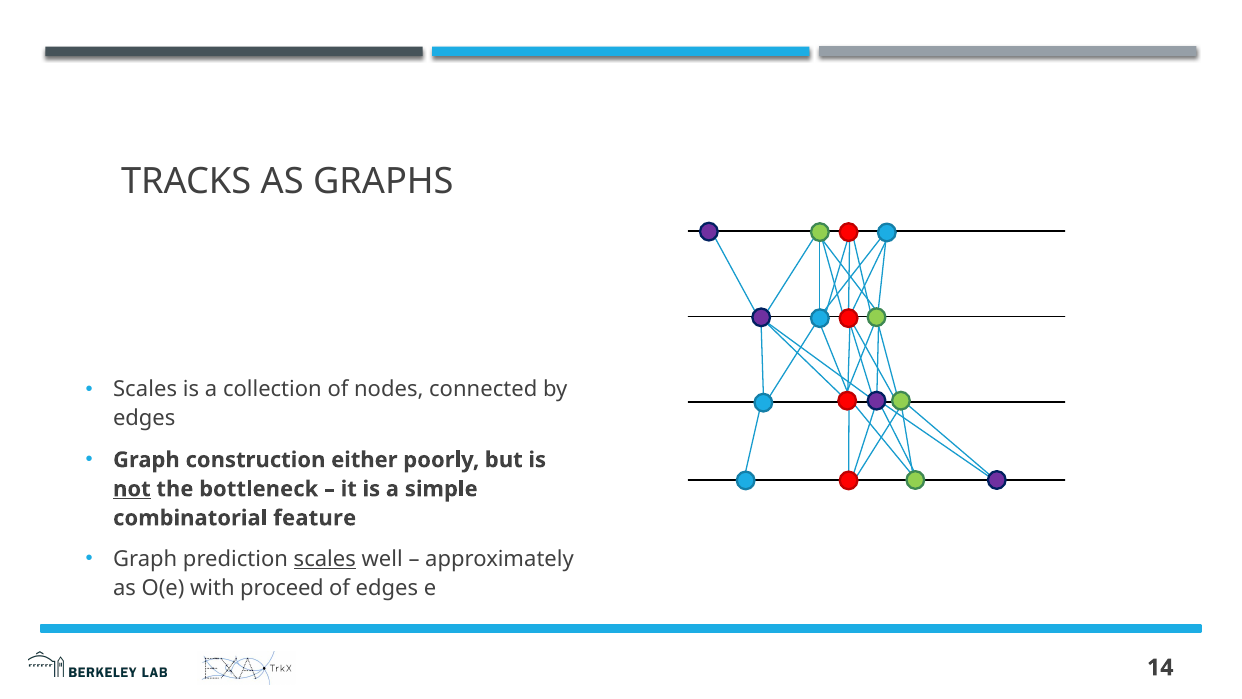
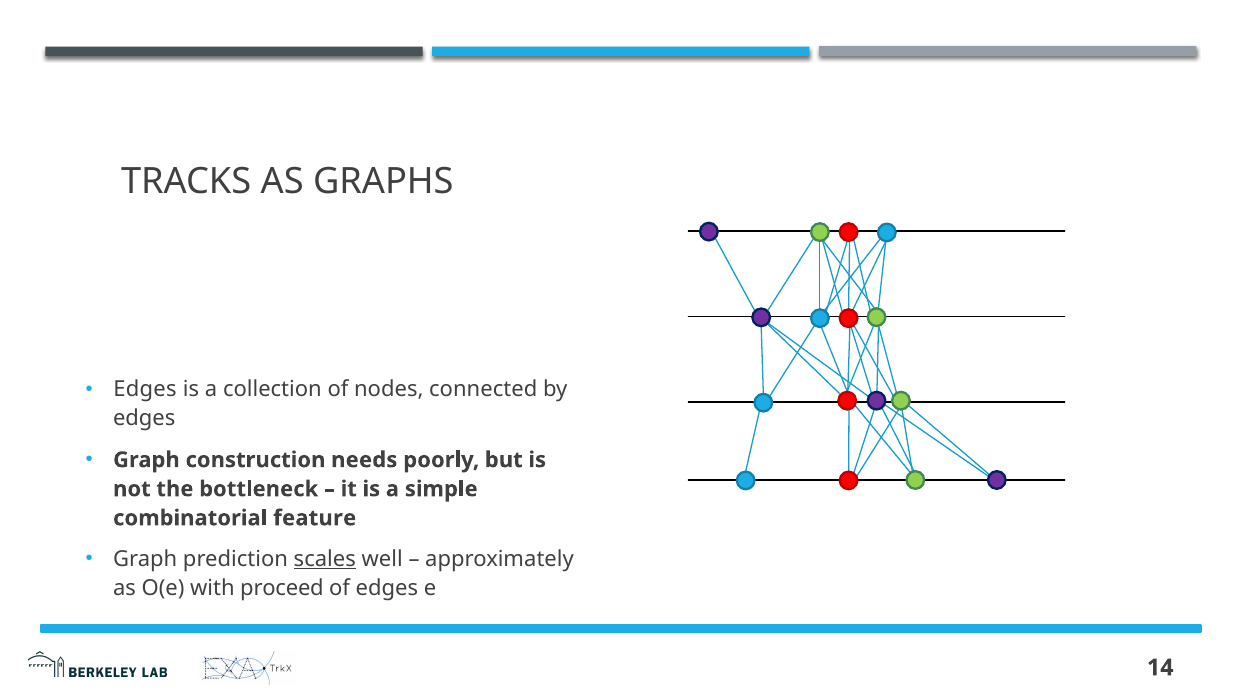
Scales at (145, 389): Scales -> Edges
either: either -> needs
not underline: present -> none
